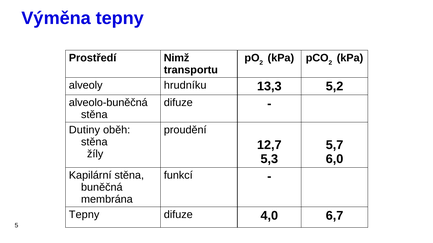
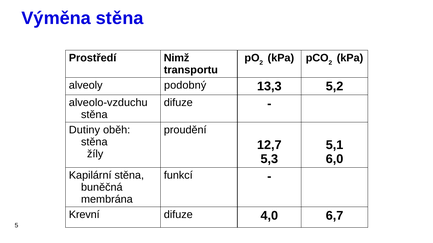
Výměna tepny: tepny -> stěna
hrudníku: hrudníku -> podobný
alveolo-buněčná: alveolo-buněčná -> alveolo-vzduchu
5,7: 5,7 -> 5,1
Tepny at (84, 215): Tepny -> Krevní
